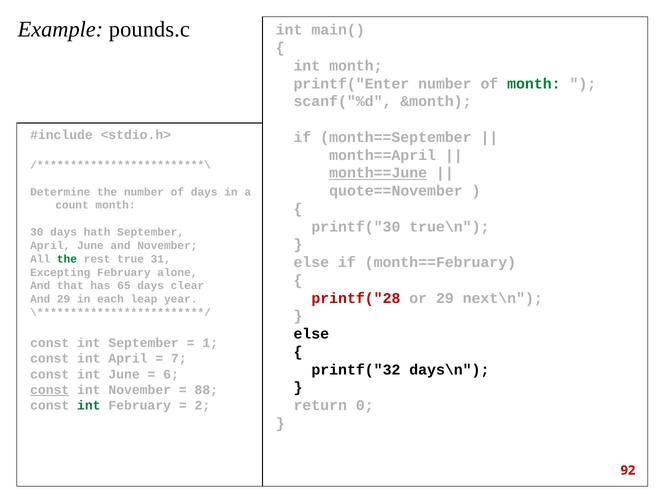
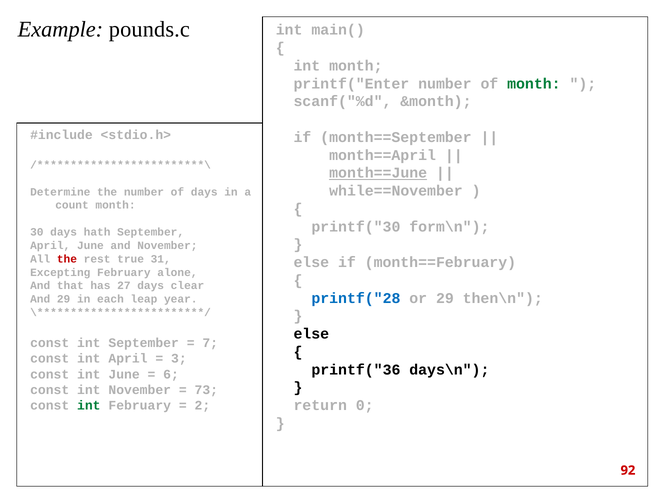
quote==November: quote==November -> while==November
true\n: true\n -> form\n
the at (67, 259) colour: green -> red
65: 65 -> 27
printf("28 colour: red -> blue
next\n: next\n -> then\n
1: 1 -> 7
7: 7 -> 3
printf("32: printf("32 -> printf("36
const at (50, 389) underline: present -> none
88: 88 -> 73
